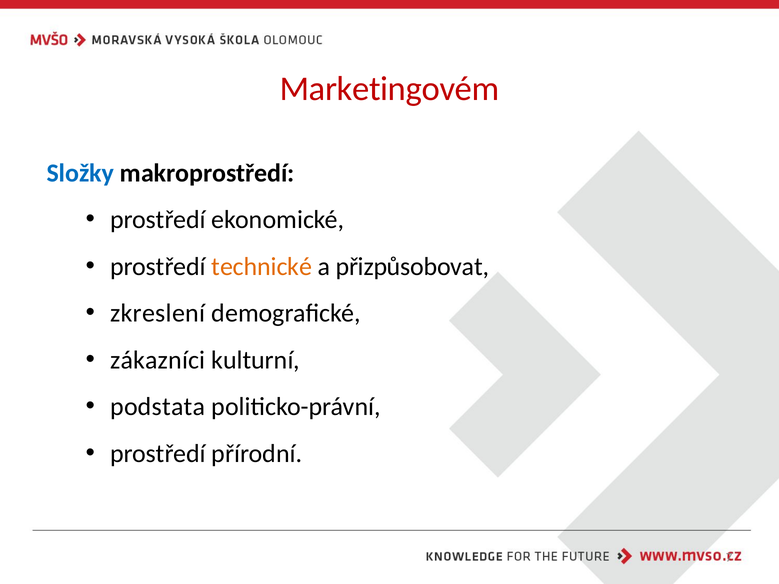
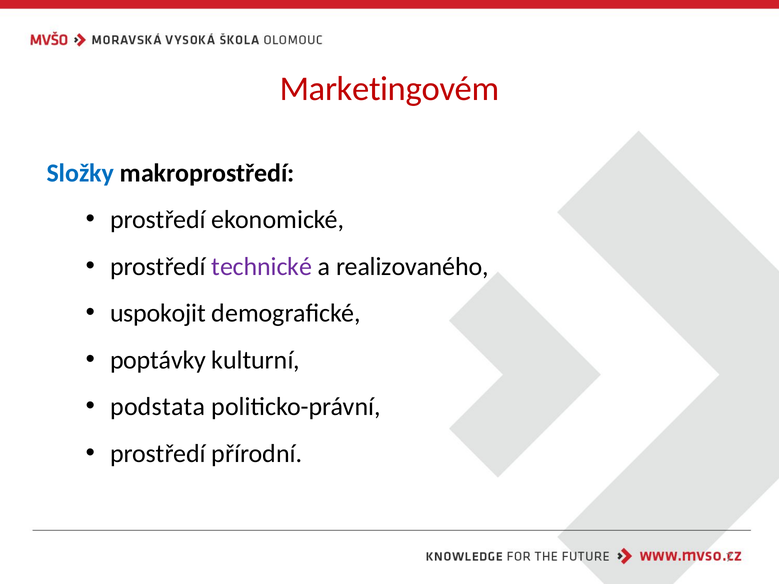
technické colour: orange -> purple
přizpůsobovat: přizpůsobovat -> realizovaného
zkreslení: zkreslení -> uspokojit
zákazníci: zákazníci -> poptávky
